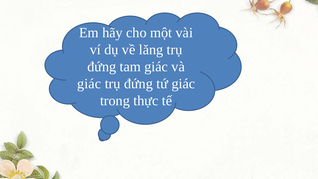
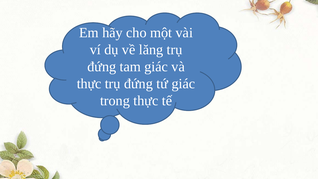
giác at (89, 84): giác -> thực
